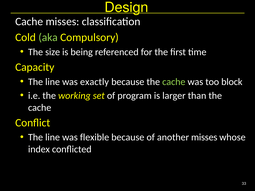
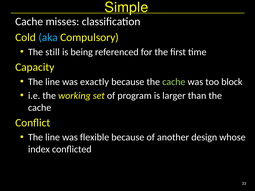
Design: Design -> Simple
aka colour: light green -> light blue
size: size -> still
another misses: misses -> design
